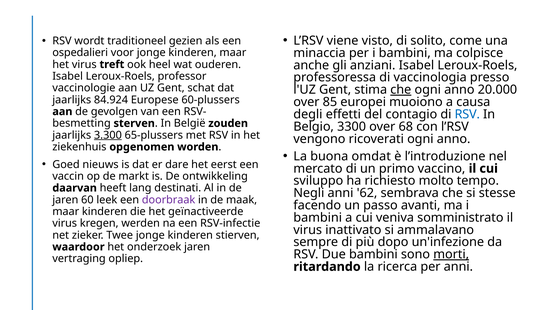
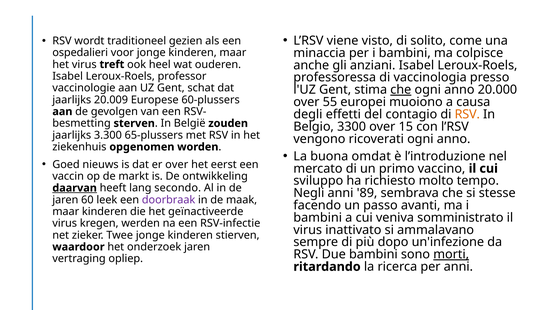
84.924: 84.924 -> 20.009
85: 85 -> 55
RSV at (467, 114) colour: blue -> orange
68: 68 -> 15
3.300 underline: present -> none
er dare: dare -> over
daarvan underline: none -> present
destinati: destinati -> secondo
62: 62 -> 89
